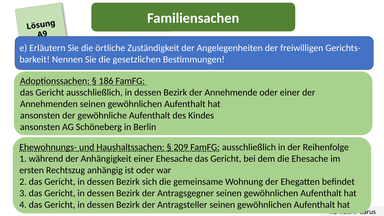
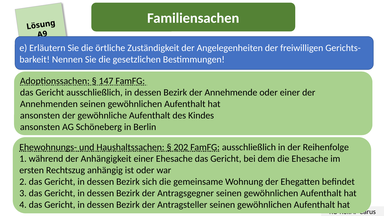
186: 186 -> 147
209: 209 -> 202
